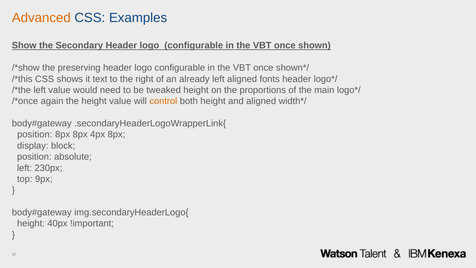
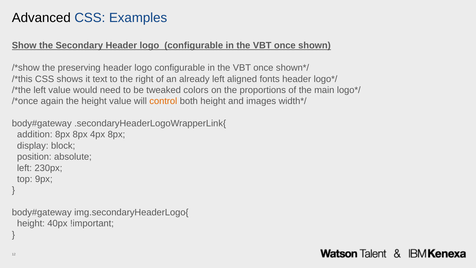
Advanced colour: orange -> black
tweaked height: height -> colors
and aligned: aligned -> images
position at (35, 134): position -> addition
